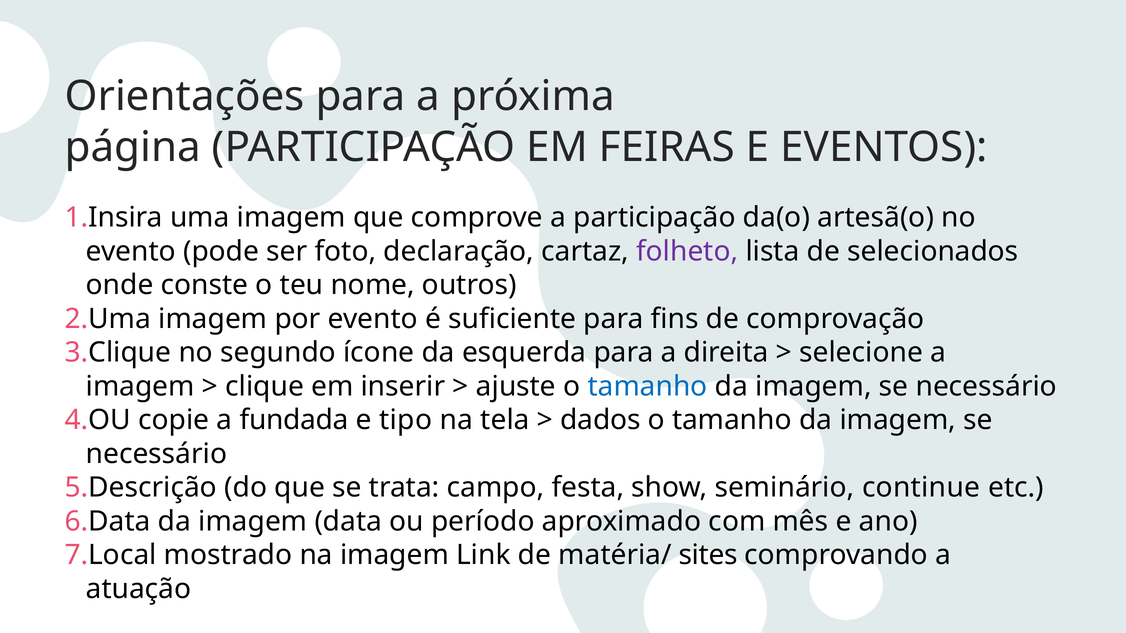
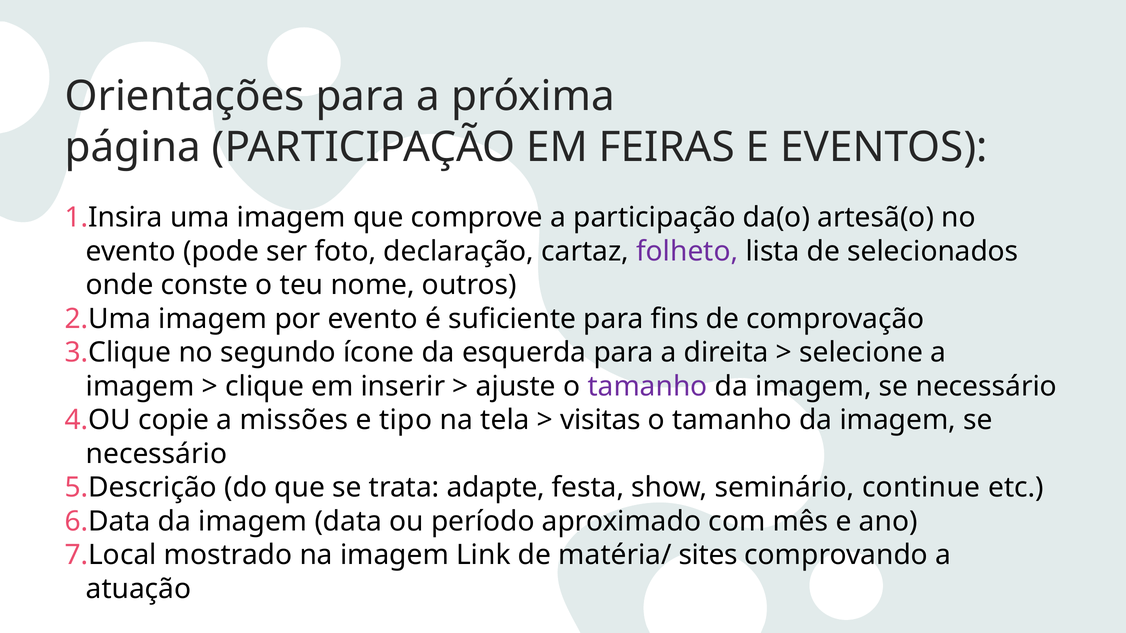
tamanho at (648, 387) colour: blue -> purple
fundada: fundada -> missões
dados: dados -> visitas
campo: campo -> adapte
